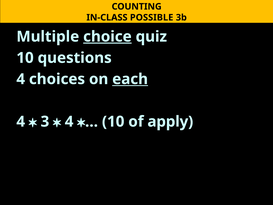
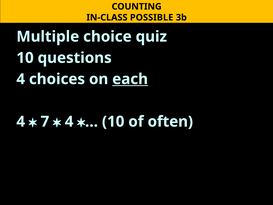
choice underline: present -> none
3: 3 -> 7
apply: apply -> often
